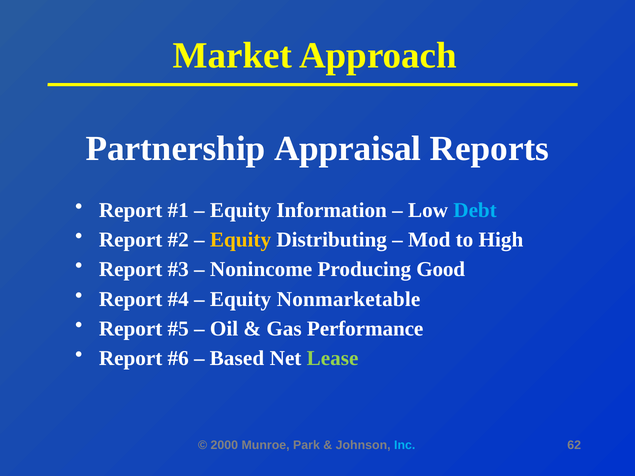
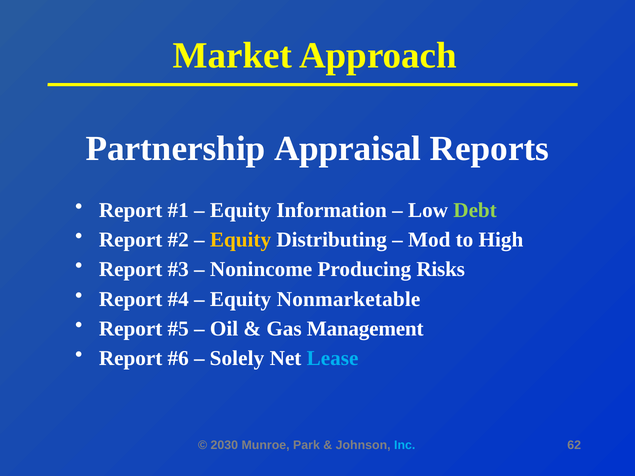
Debt colour: light blue -> light green
Good: Good -> Risks
Performance: Performance -> Management
Based: Based -> Solely
Lease colour: light green -> light blue
2000: 2000 -> 2030
